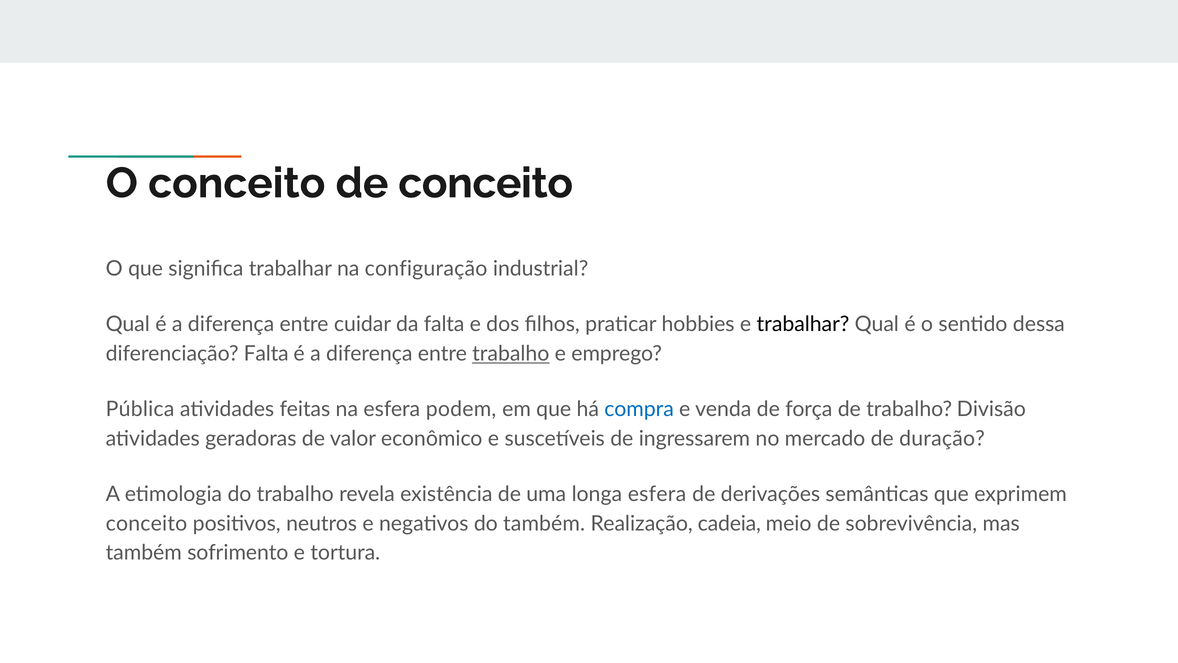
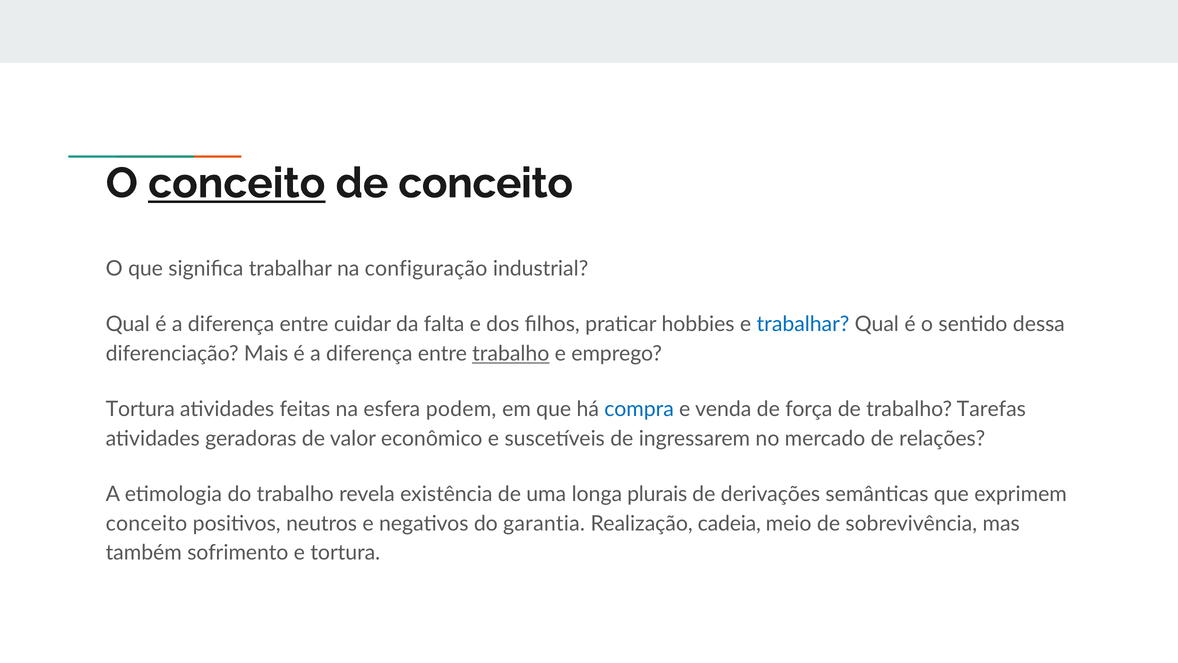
conceito at (237, 183) underline: none -> present
trabalhar at (803, 324) colour: black -> blue
diferenciação Falta: Falta -> Mais
Pública at (140, 409): Pública -> Tortura
Divisão: Divisão -> Tarefas
duração: duração -> relações
longa esfera: esfera -> plurais
do também: também -> garantia
